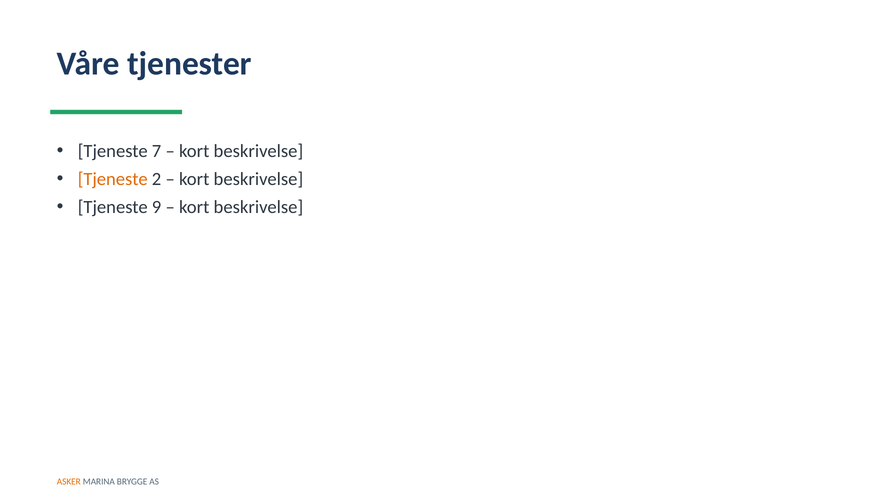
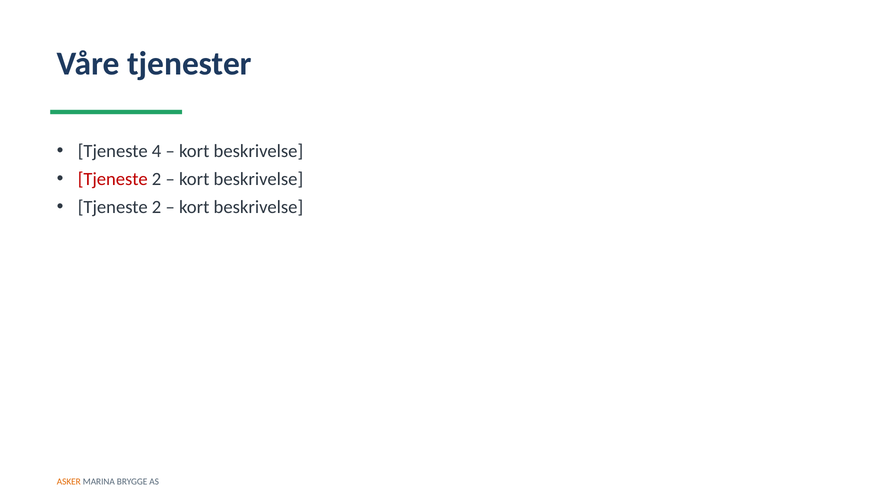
7: 7 -> 4
Tjeneste at (113, 179) colour: orange -> red
9 at (157, 207): 9 -> 2
